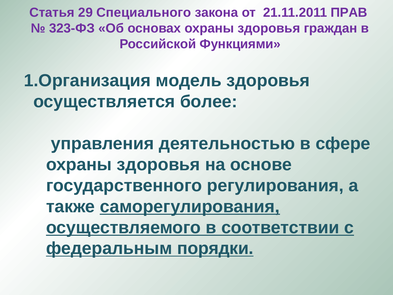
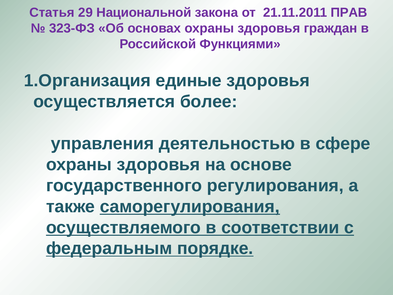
Специального: Специального -> Национальной
модель: модель -> единые
порядки: порядки -> порядке
